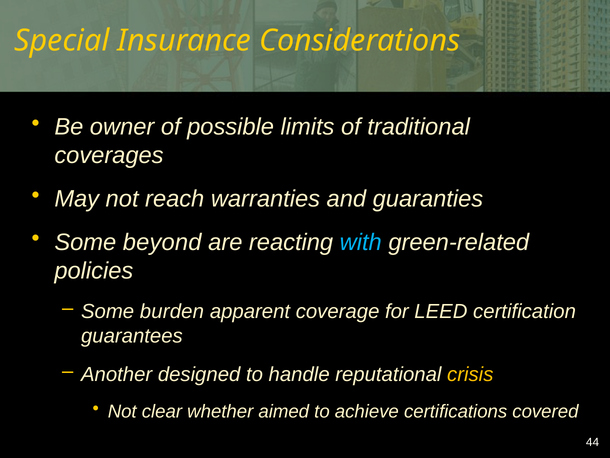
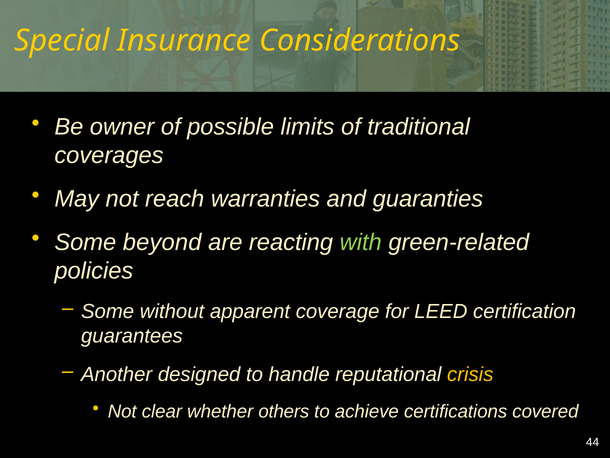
with colour: light blue -> light green
burden: burden -> without
aimed: aimed -> others
